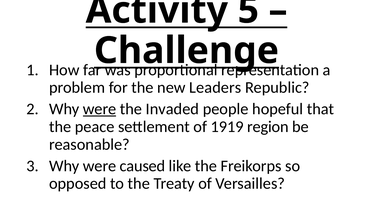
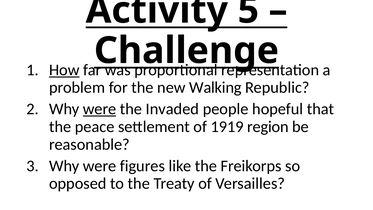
How underline: none -> present
Leaders: Leaders -> Walking
caused: caused -> figures
